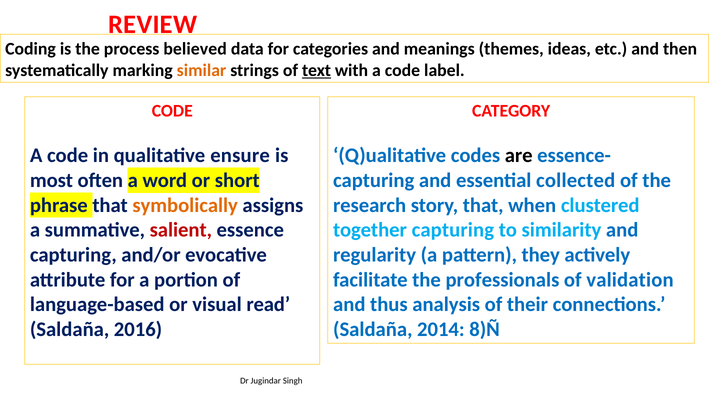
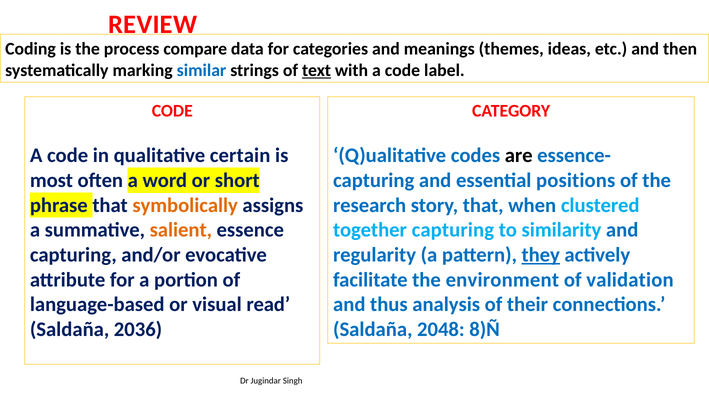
believed: believed -> compare
similar colour: orange -> blue
ensure: ensure -> certain
collected: collected -> positions
salient colour: red -> orange
they underline: none -> present
professionals: professionals -> environment
2016: 2016 -> 2036
2014: 2014 -> 2048
